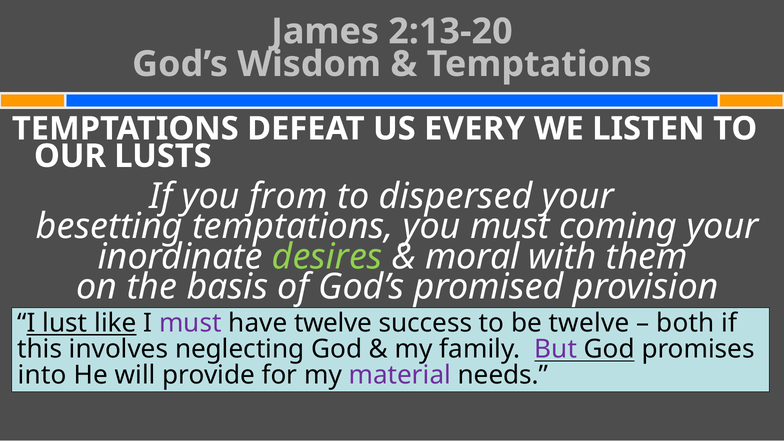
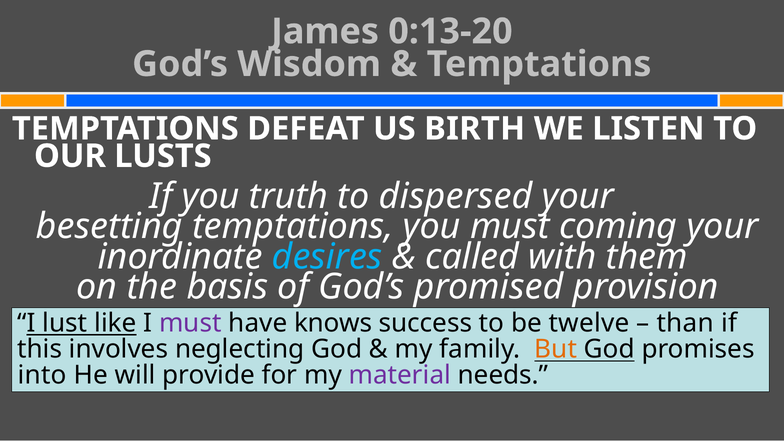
2:13-20: 2:13-20 -> 0:13-20
EVERY: EVERY -> BIRTH
from: from -> truth
desires colour: light green -> light blue
moral: moral -> called
have twelve: twelve -> knows
both: both -> than
But colour: purple -> orange
